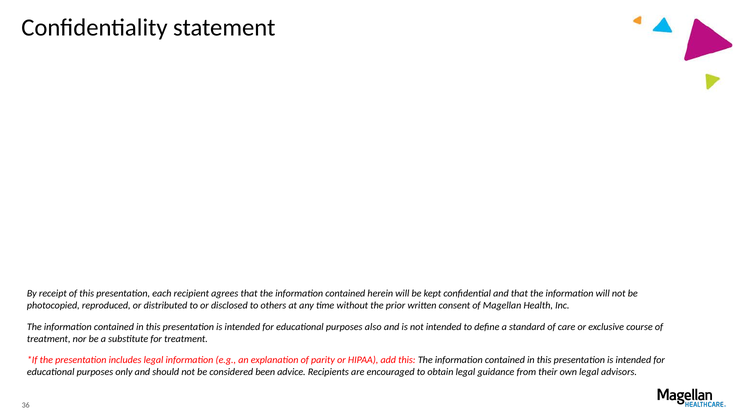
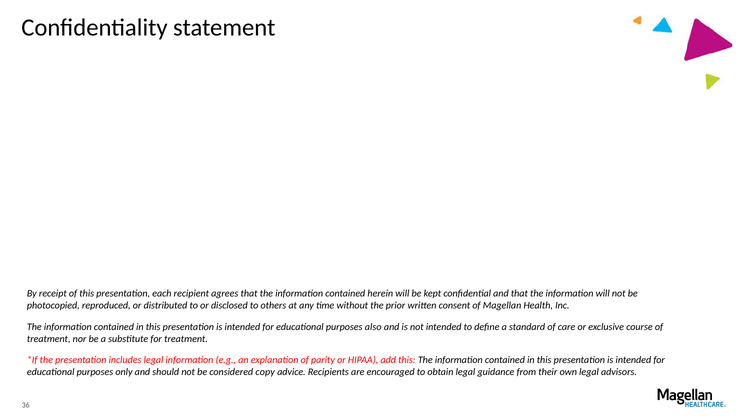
been: been -> copy
